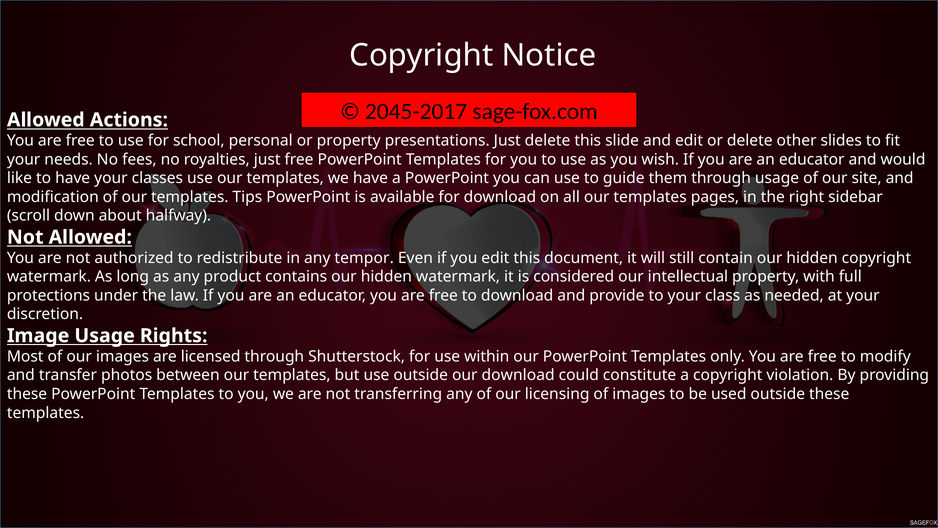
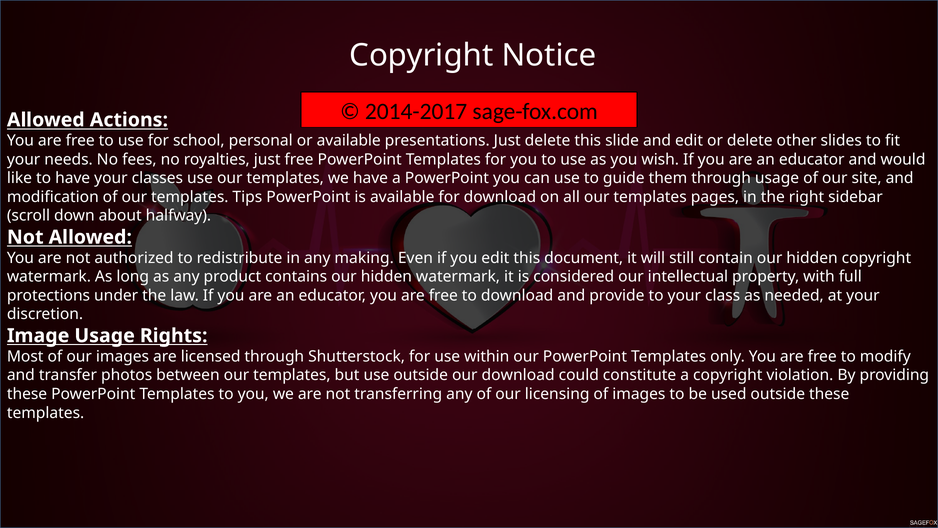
2045-2017: 2045-2017 -> 2014-2017
or property: property -> available
tempor: tempor -> making
